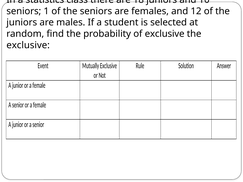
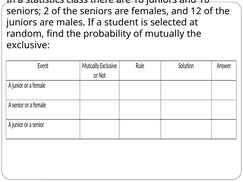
1: 1 -> 2
of exclusive: exclusive -> mutually
